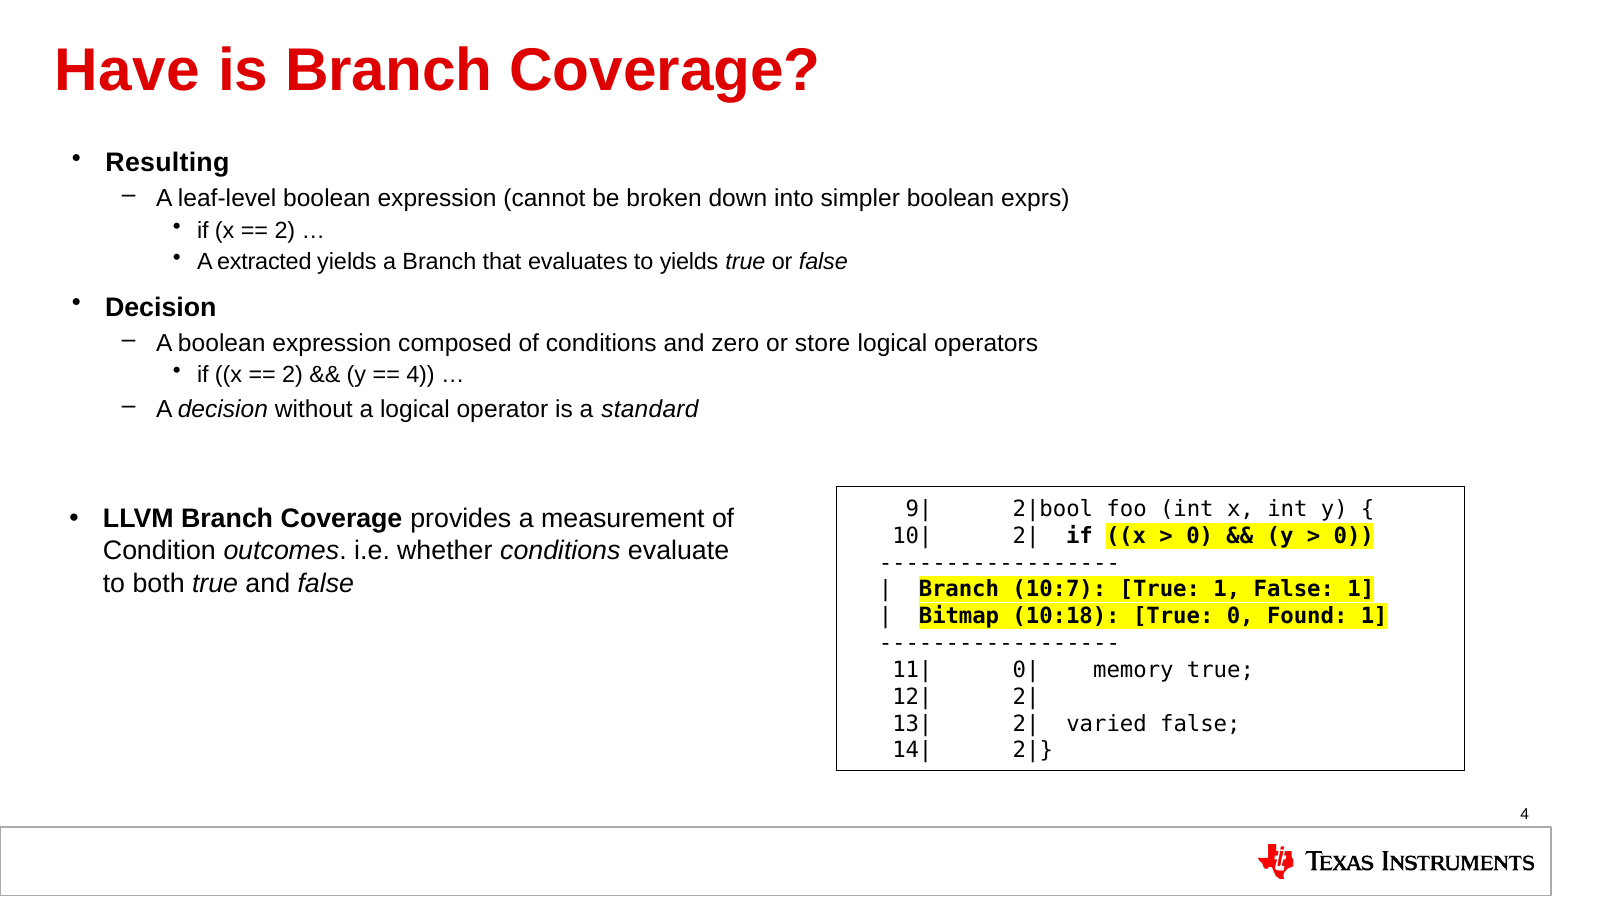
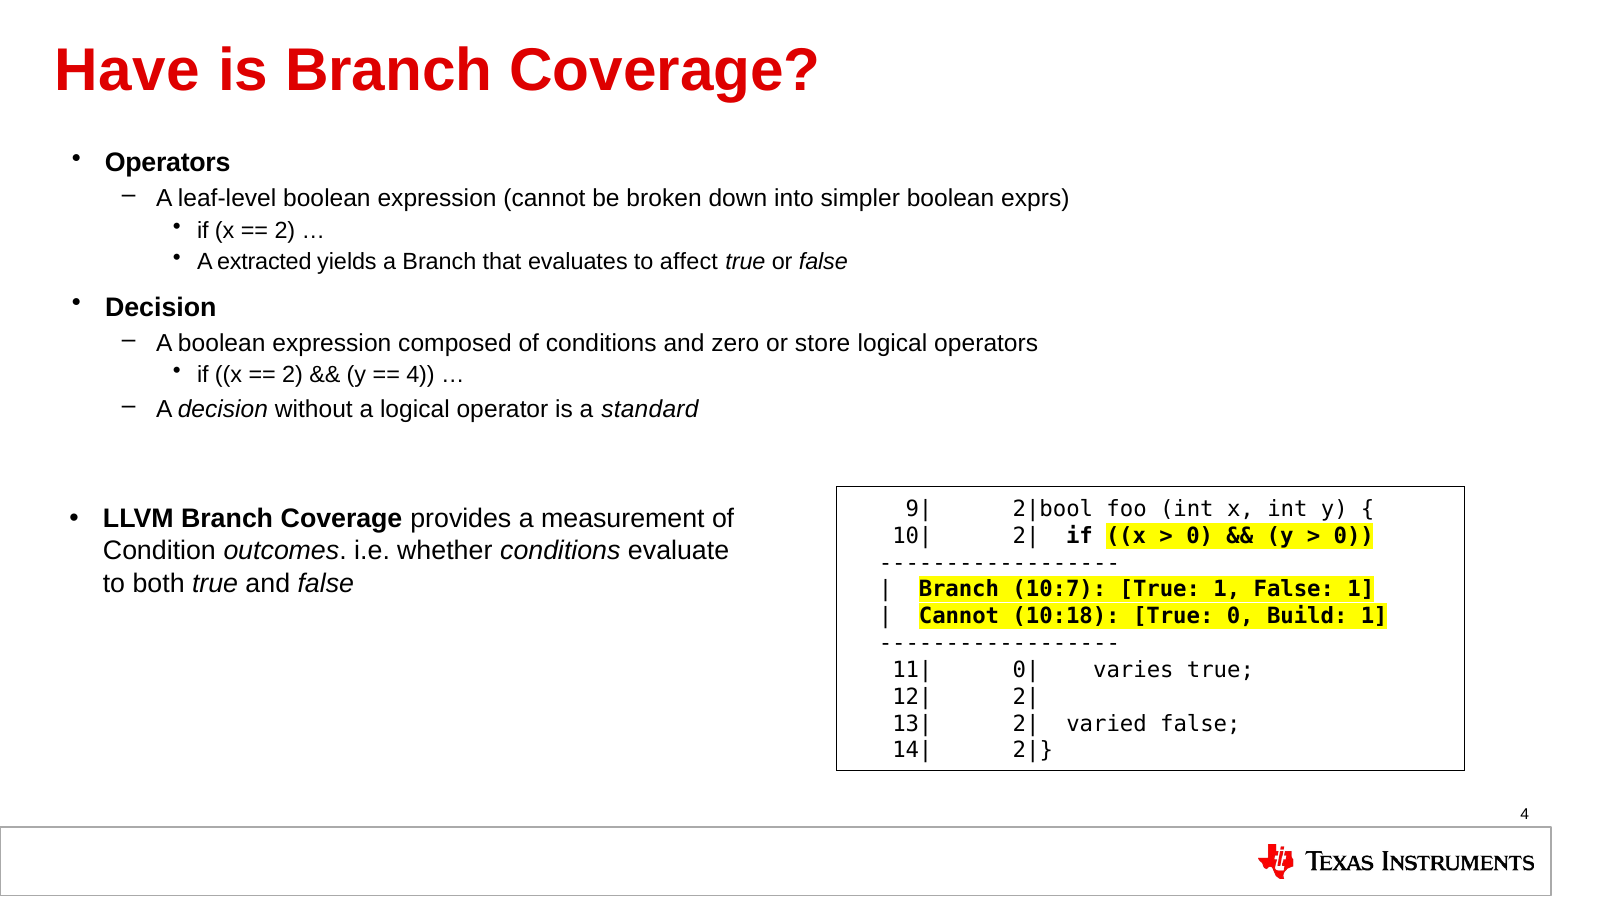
Resulting at (167, 163): Resulting -> Operators
to yields: yields -> affect
Bitmap at (959, 616): Bitmap -> Cannot
Found: Found -> Build
memory: memory -> varies
